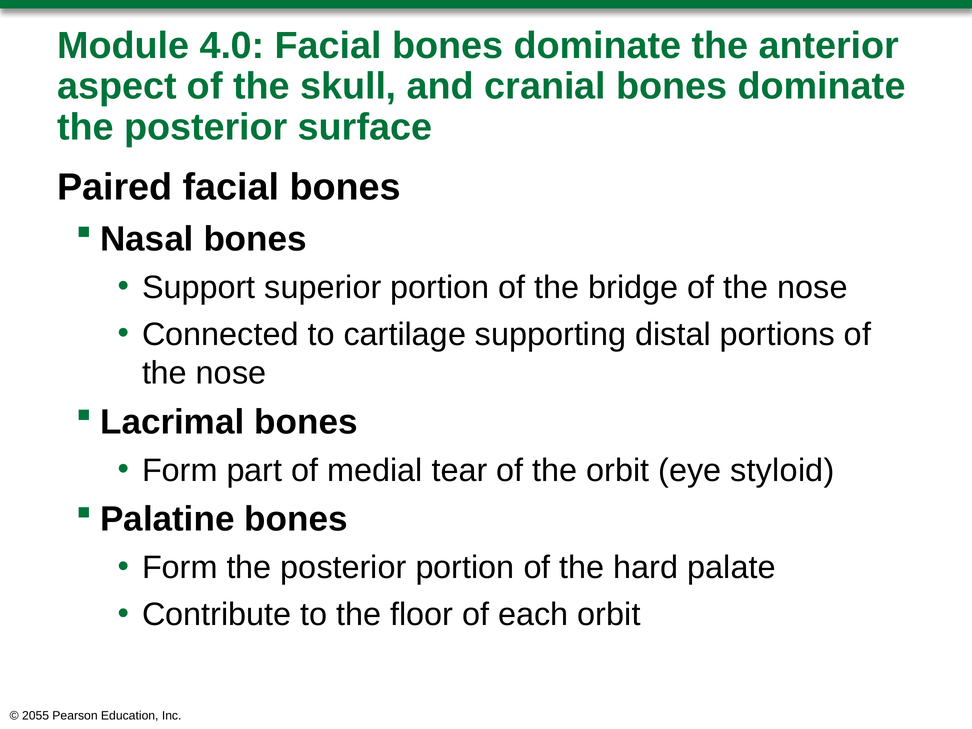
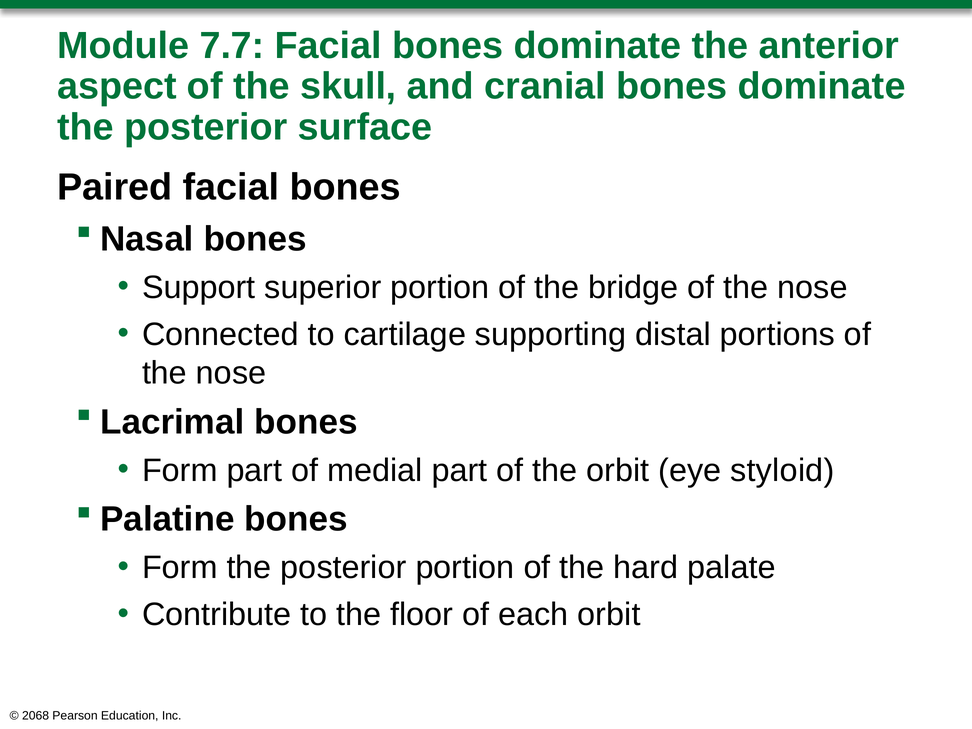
4.0: 4.0 -> 7.7
medial tear: tear -> part
2055: 2055 -> 2068
